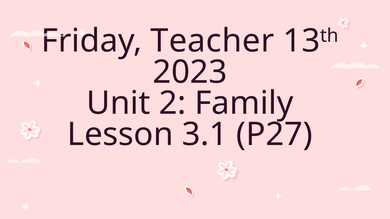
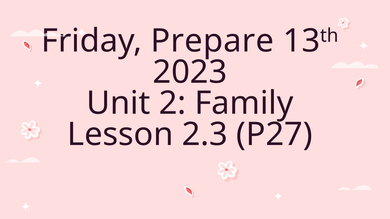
Teacher: Teacher -> Prepare
3.1: 3.1 -> 2.3
